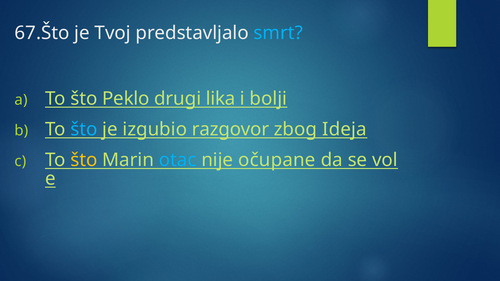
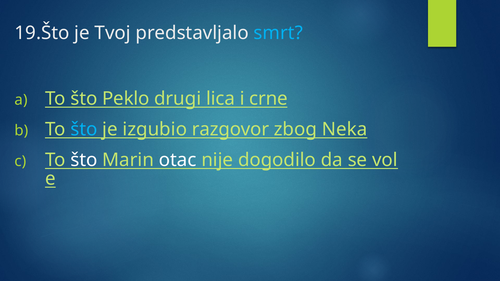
67.Što: 67.Što -> 19.Što
lika: lika -> lica
bolji: bolji -> crne
Ideja: Ideja -> Neka
što at (84, 160) colour: yellow -> white
otac colour: light blue -> white
očupane: očupane -> dogodilo
